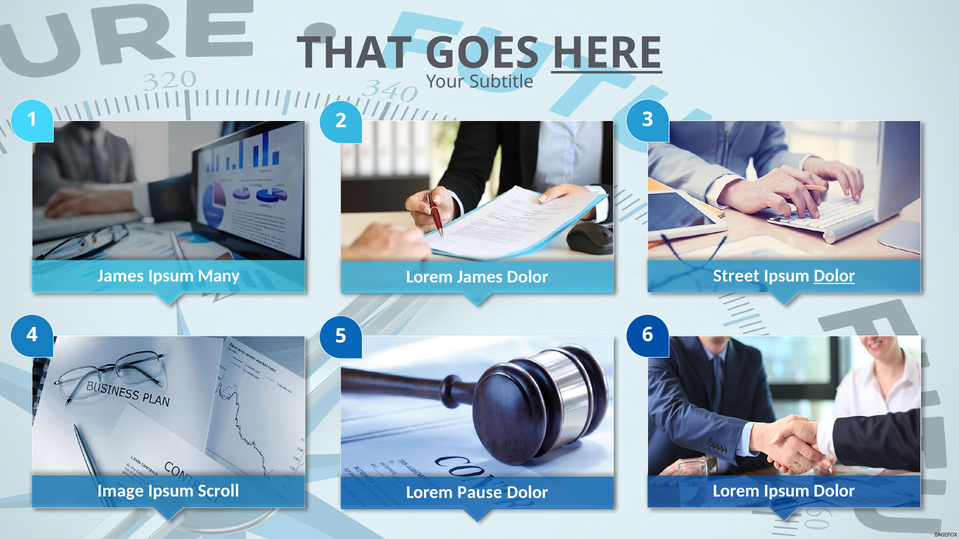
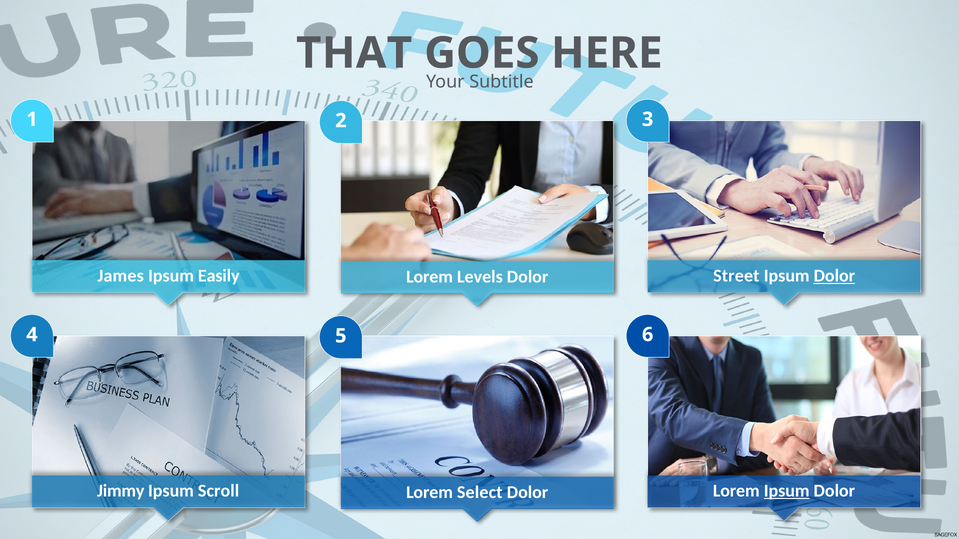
HERE underline: present -> none
Many: Many -> Easily
Lorem James: James -> Levels
Image: Image -> Jimmy
Ipsum at (787, 491) underline: none -> present
Pause: Pause -> Select
